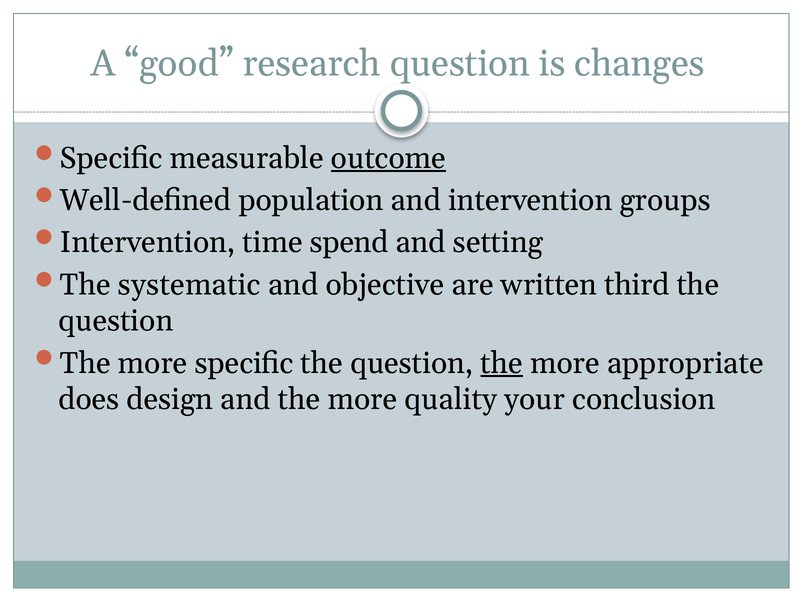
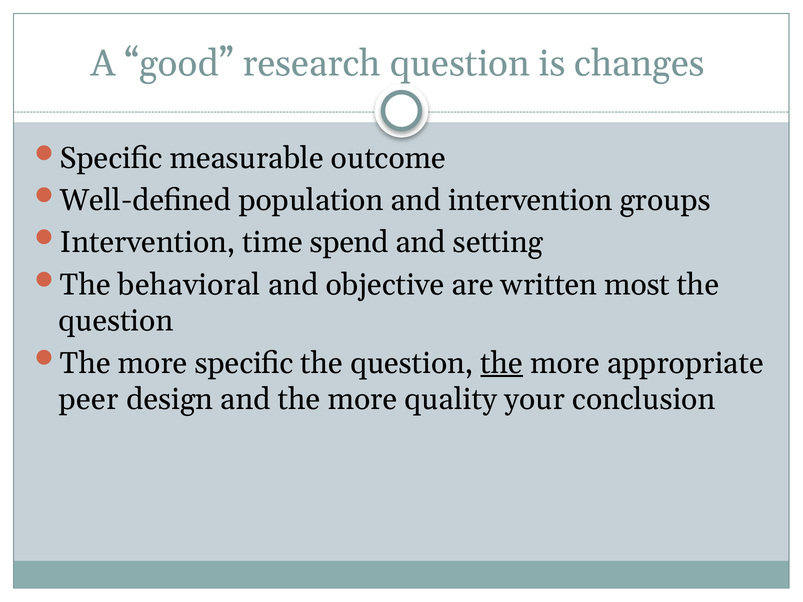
outcome underline: present -> none
systematic: systematic -> behavioral
third: third -> most
does: does -> peer
